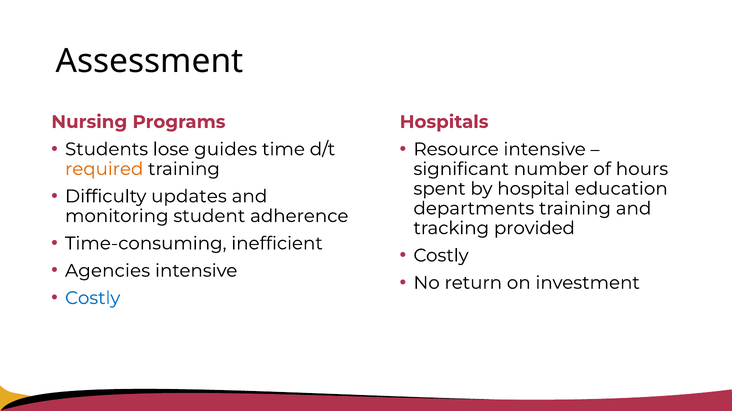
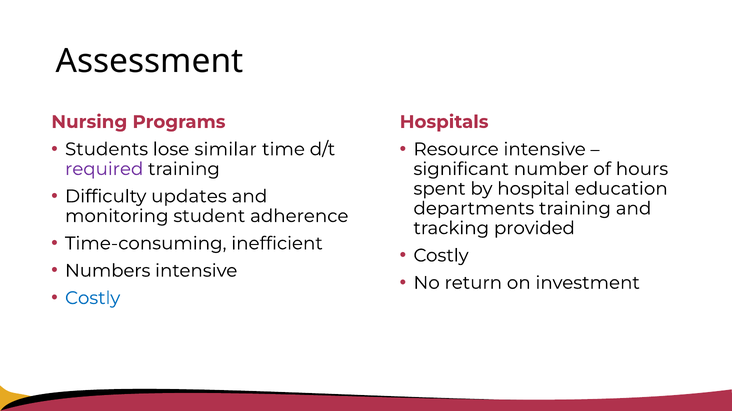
guides: guides -> similar
required colour: orange -> purple
Agencies: Agencies -> Numbers
